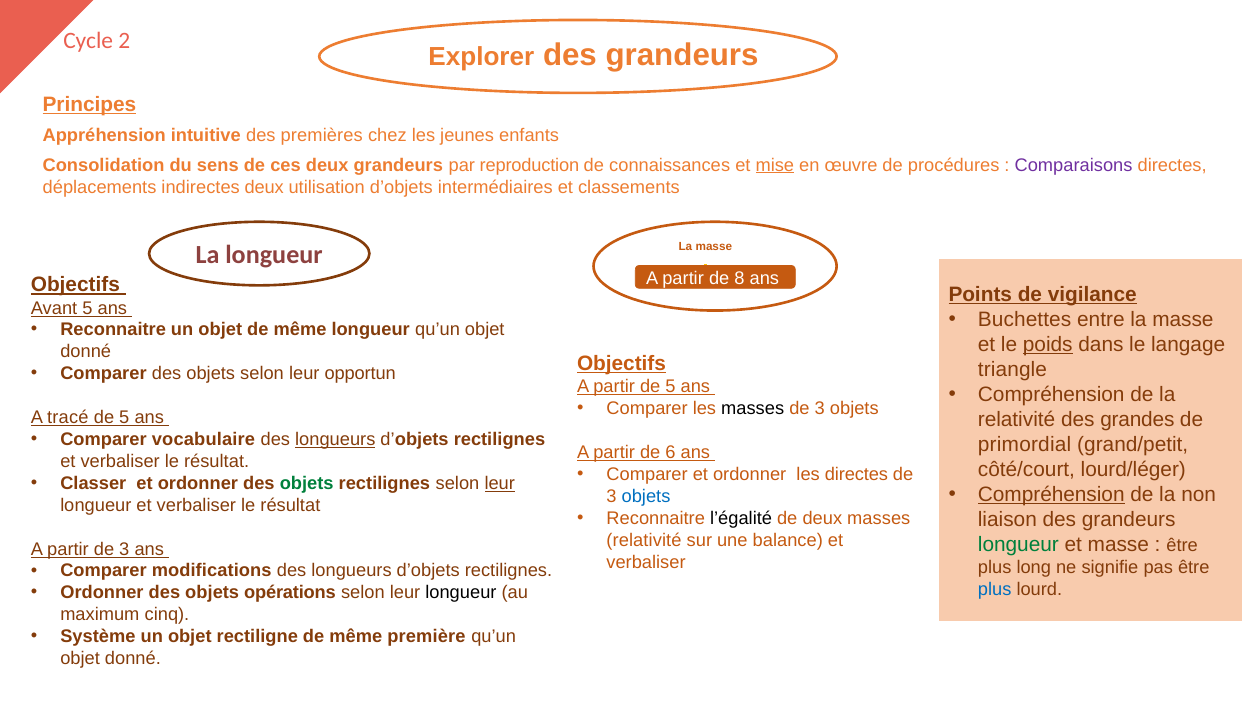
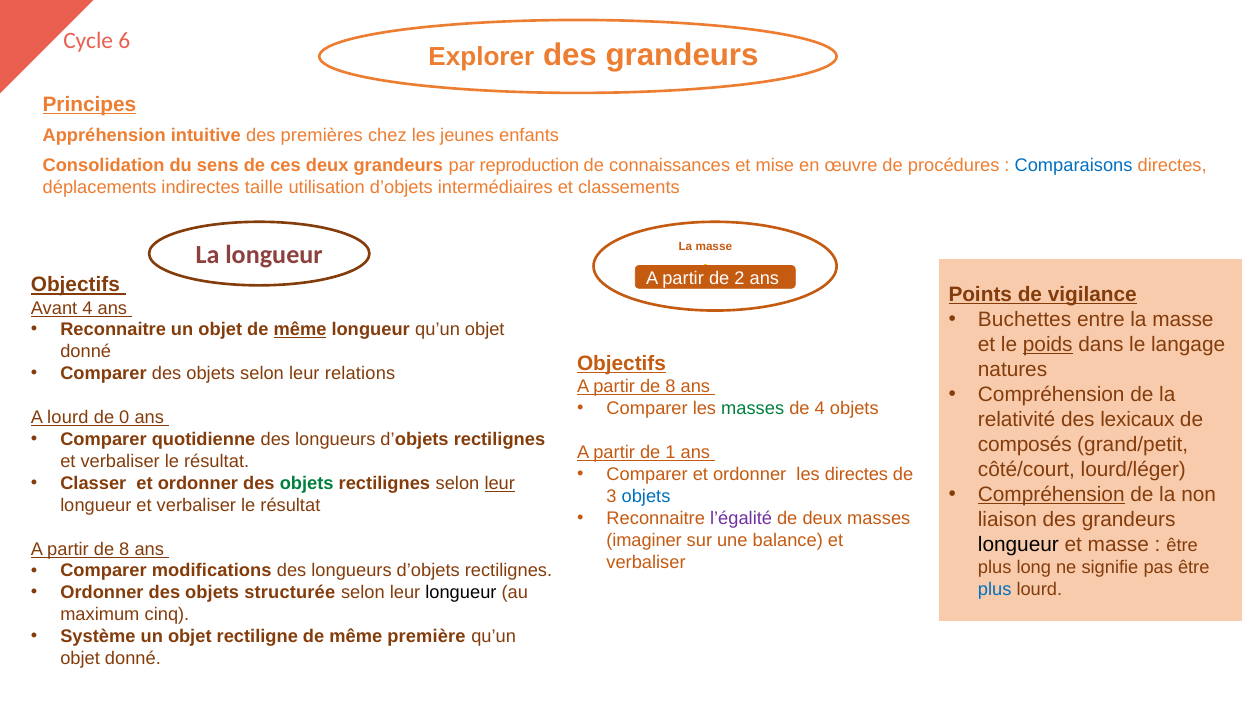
2: 2 -> 6
mise underline: present -> none
Comparaisons colour: purple -> blue
indirectes deux: deux -> taille
8: 8 -> 2
Avant 5: 5 -> 4
même at (300, 330) underline: none -> present
triangle: triangle -> natures
opportun: opportun -> relations
5 at (670, 387): 5 -> 8
masses at (753, 409) colour: black -> green
3 at (820, 409): 3 -> 4
A tracé: tracé -> lourd
5 at (124, 418): 5 -> 0
grandes: grandes -> lexicaux
vocabulaire: vocabulaire -> quotidienne
longueurs at (335, 440) underline: present -> none
primordial: primordial -> composés
6: 6 -> 1
l’égalité colour: black -> purple
relativité at (644, 540): relativité -> imaginer
longueur at (1018, 545) colour: green -> black
3 at (124, 549): 3 -> 8
opérations: opérations -> structurée
